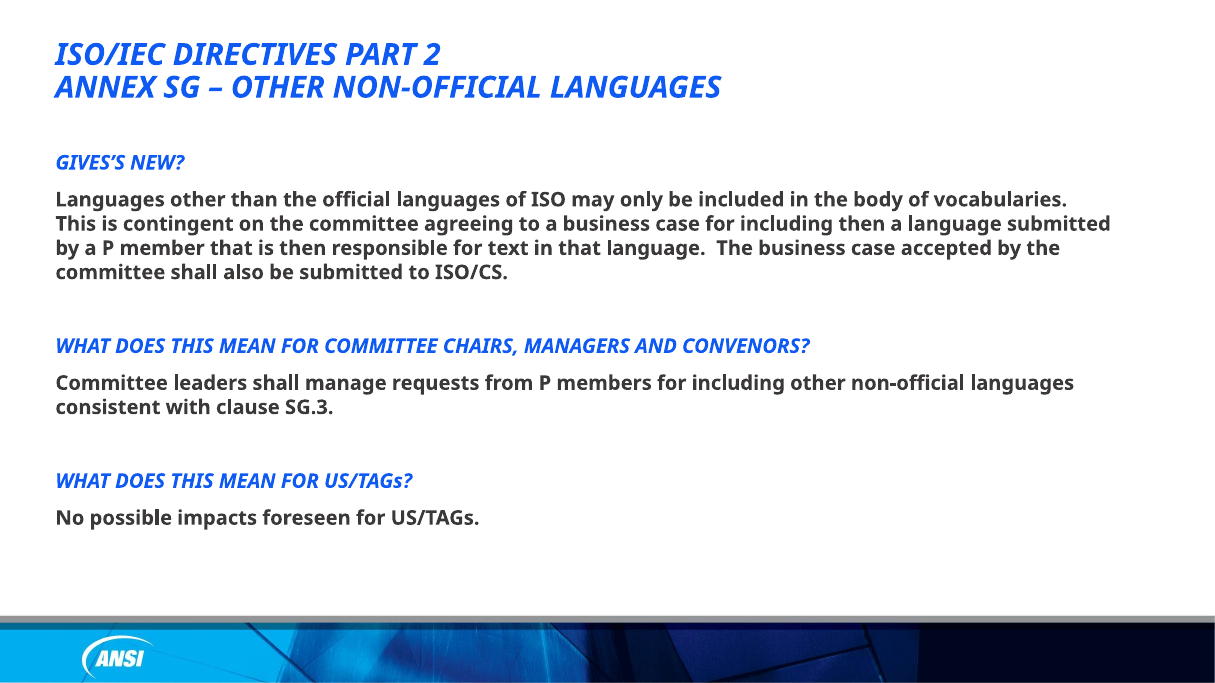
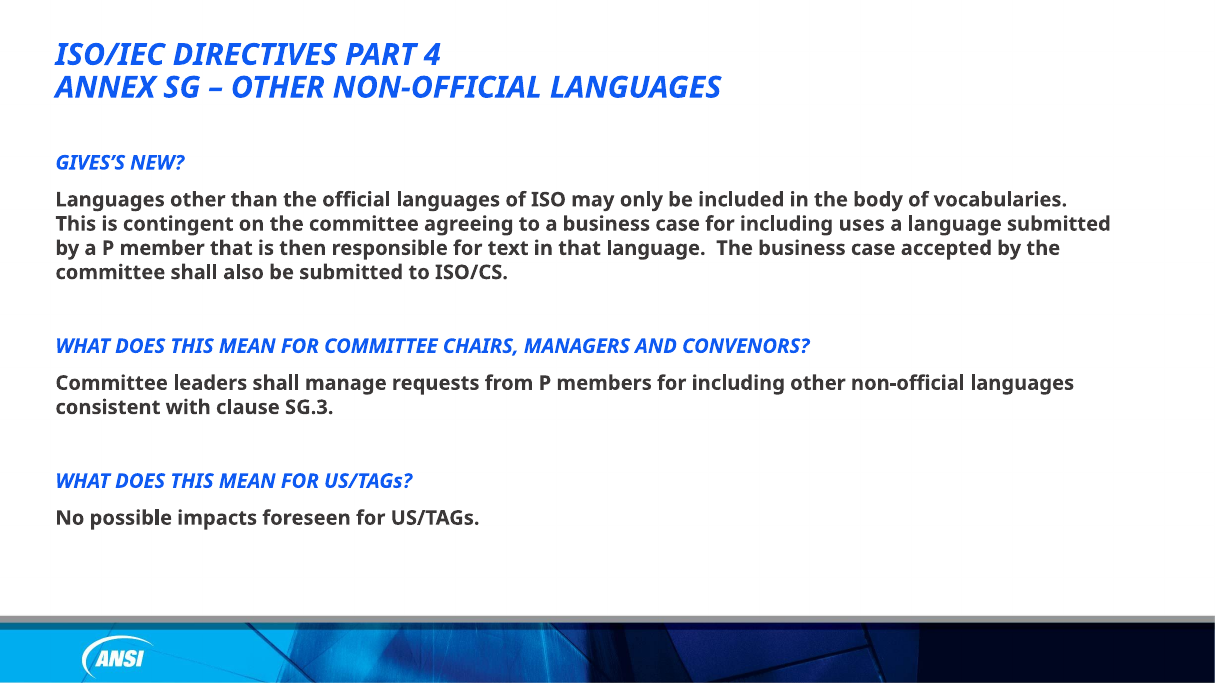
2: 2 -> 4
including then: then -> uses
